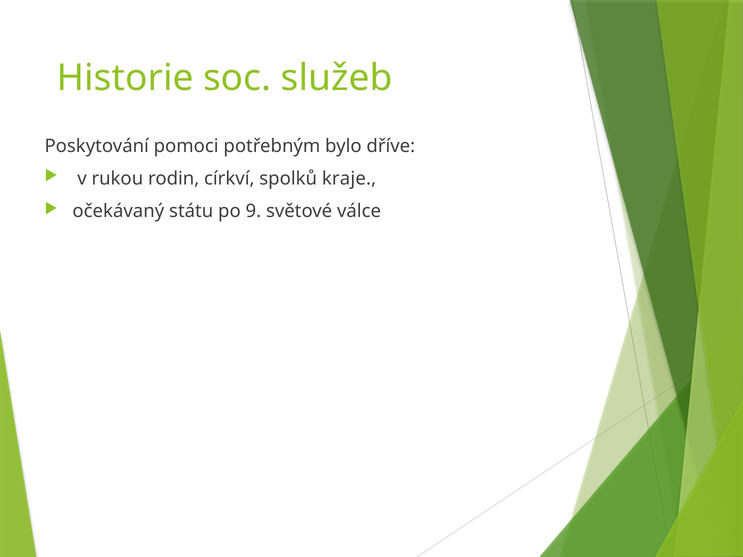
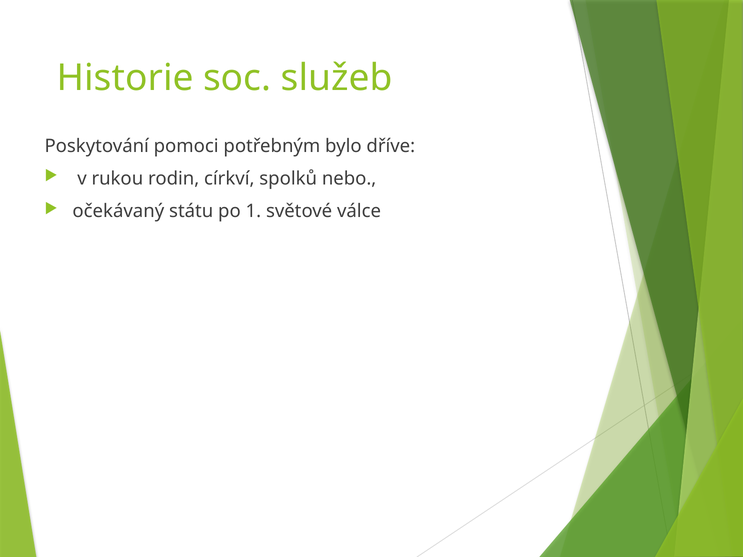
kraje: kraje -> nebo
9: 9 -> 1
